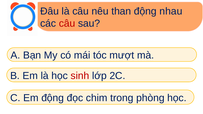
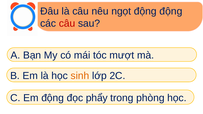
than: than -> ngọt
động nhau: nhau -> động
sinh colour: red -> orange
chim: chim -> phẩy
